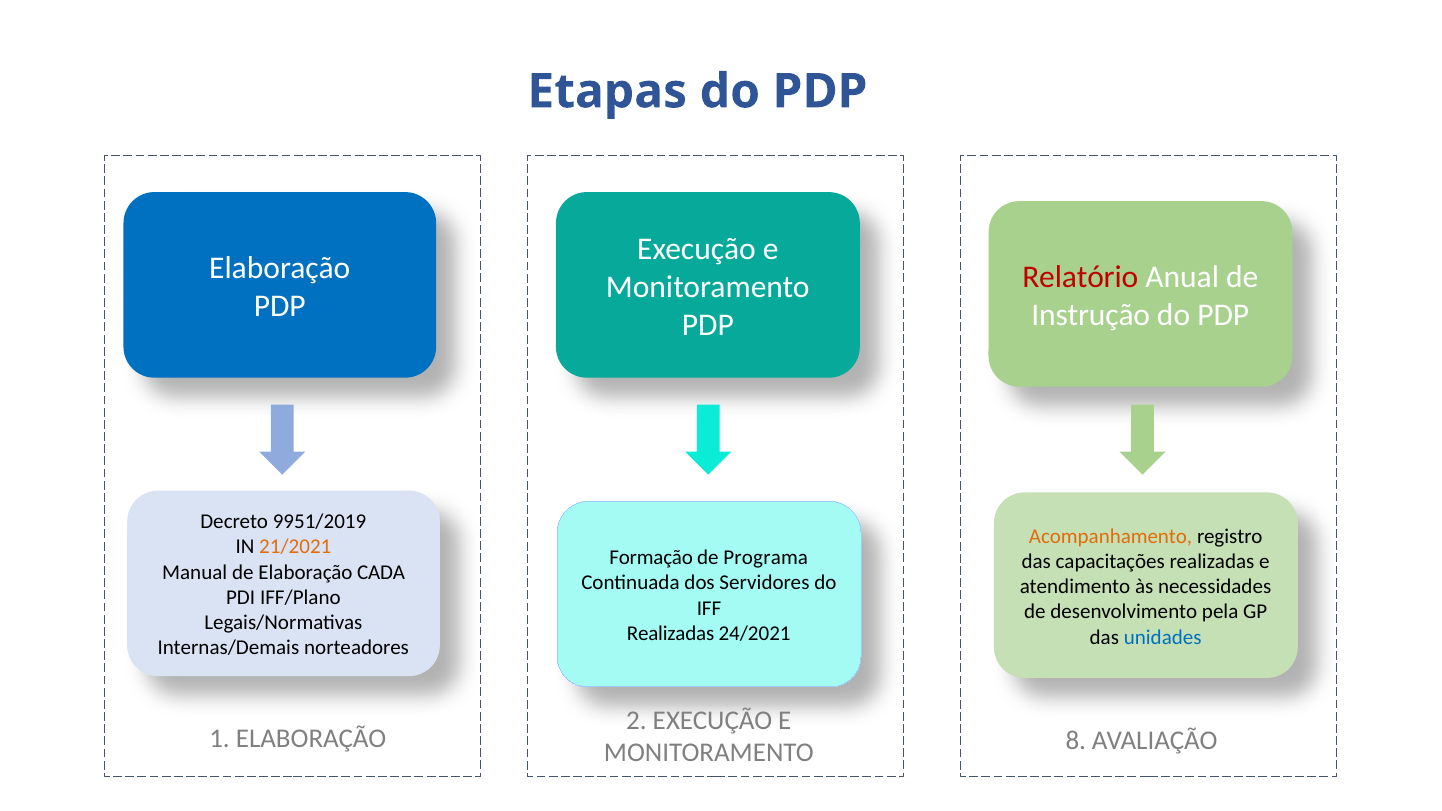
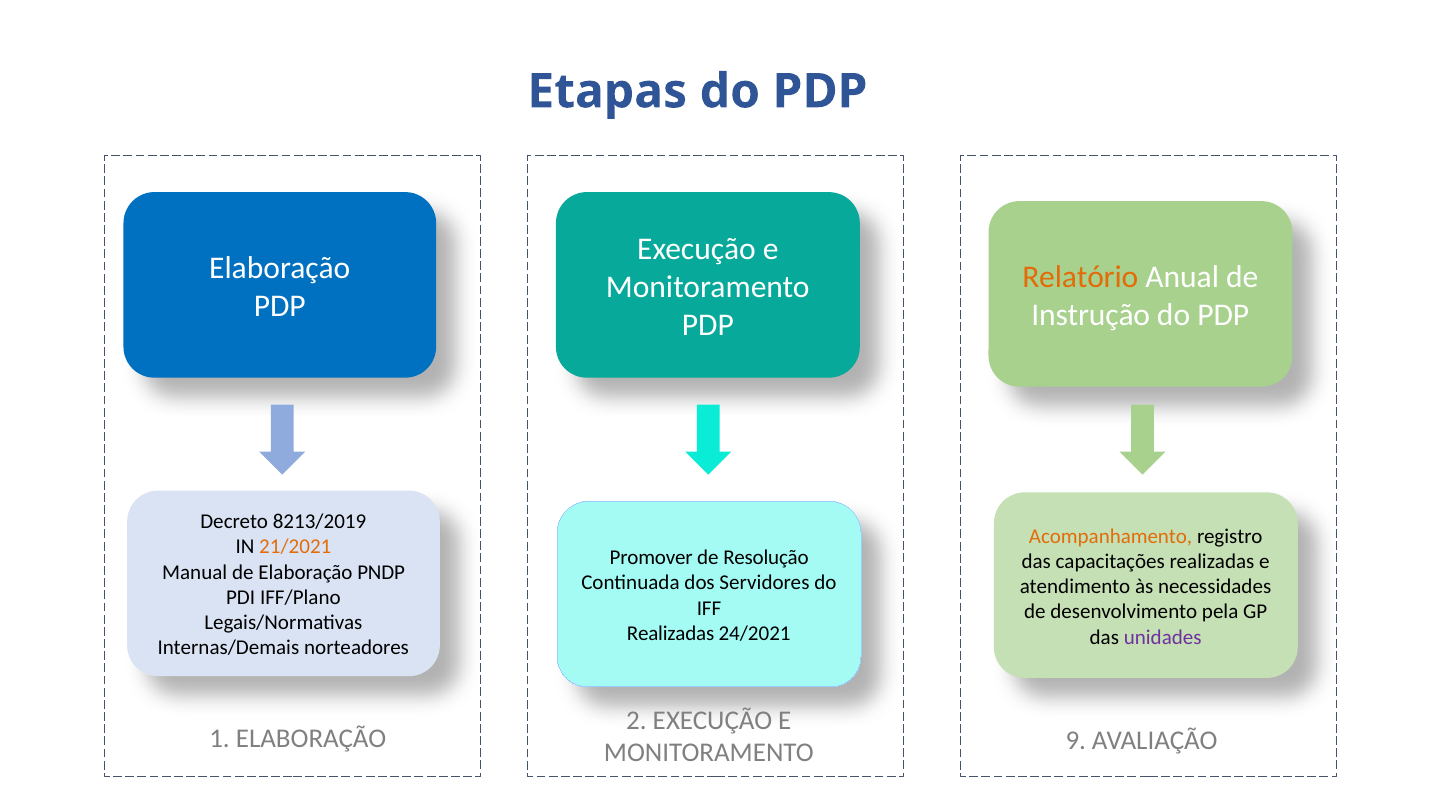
Relatório colour: red -> orange
9951/2019: 9951/2019 -> 8213/2019
Formação: Formação -> Promover
Programa: Programa -> Resolução
CADA: CADA -> PNDP
unidades colour: blue -> purple
8: 8 -> 9
